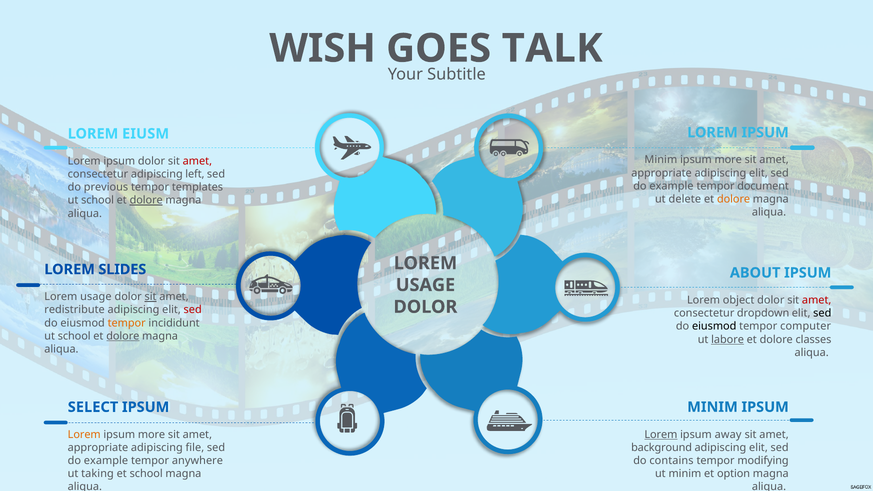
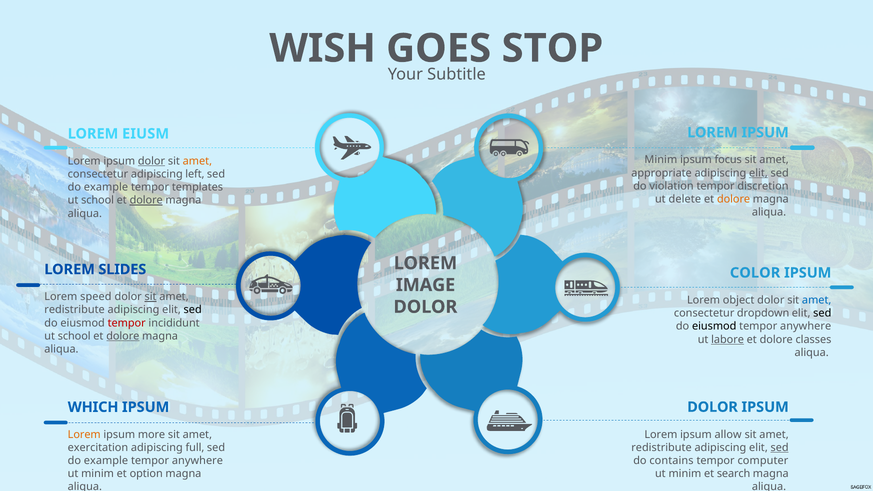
TALK: TALK -> STOP
more at (728, 160): more -> focus
dolor at (151, 161) underline: none -> present
amet at (197, 161) colour: red -> orange
elit at (758, 173) underline: none -> present
example at (672, 186): example -> violation
document: document -> discretion
previous at (106, 187): previous -> example
ABOUT: ABOUT -> COLOR
USAGE at (425, 285): USAGE -> IMAGE
usage at (96, 297): usage -> speed
amet at (817, 300) colour: red -> blue
sed at (193, 310) colour: red -> black
tempor at (127, 323) colour: orange -> red
computer at (806, 326): computer -> anywhere
SELECT: SELECT -> WHICH
MINIM at (712, 407): MINIM -> DOLOR
Lorem at (661, 434) underline: present -> none
away: away -> allow
appropriate at (98, 448): appropriate -> exercitation
file: file -> full
background at (662, 448): background -> redistribute
sed at (780, 448) underline: none -> present
modifying: modifying -> computer
taking at (97, 474): taking -> minim
et school: school -> option
option: option -> search
